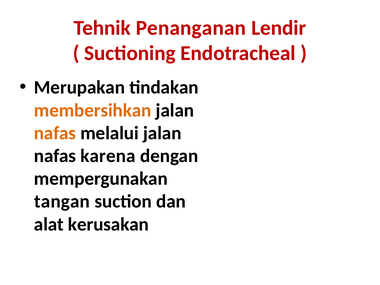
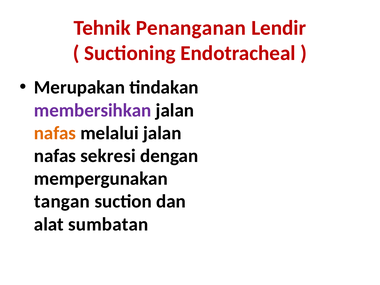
membersihkan colour: orange -> purple
karena: karena -> sekresi
kerusakan: kerusakan -> sumbatan
